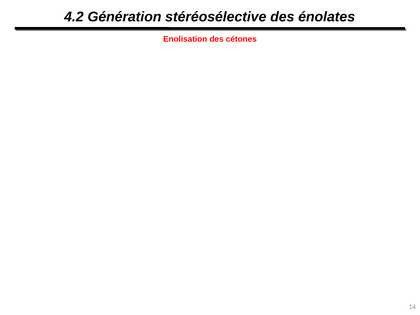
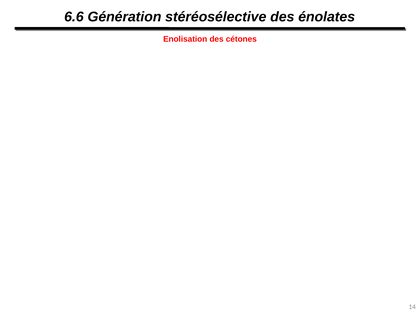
4.2: 4.2 -> 6.6
